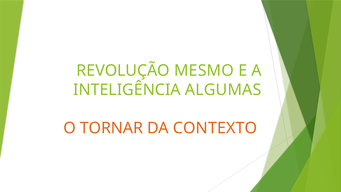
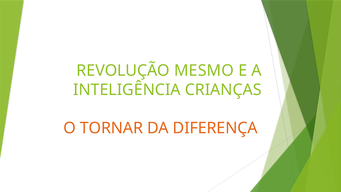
ALGUMAS: ALGUMAS -> CRIANÇAS
CONTEXTO: CONTEXTO -> DIFERENÇA
